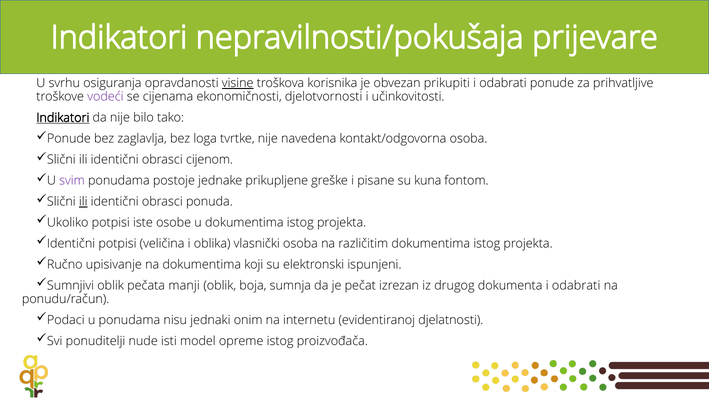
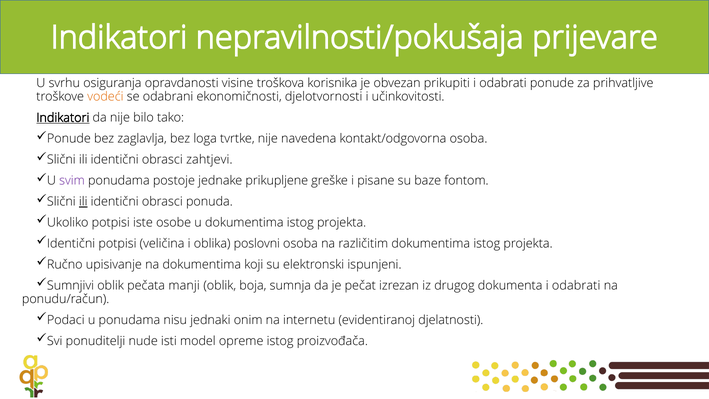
visine underline: present -> none
vodeći colour: purple -> orange
cijenama: cijenama -> odabrani
cijenom: cijenom -> zahtjevi
kuna: kuna -> baze
vlasnički: vlasnički -> poslovni
